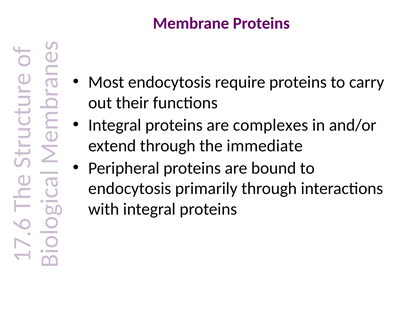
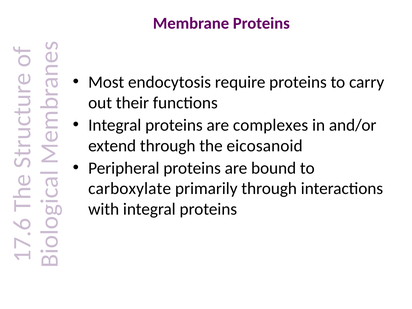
immediate: immediate -> eicosanoid
endocytosis at (130, 189): endocytosis -> carboxylate
